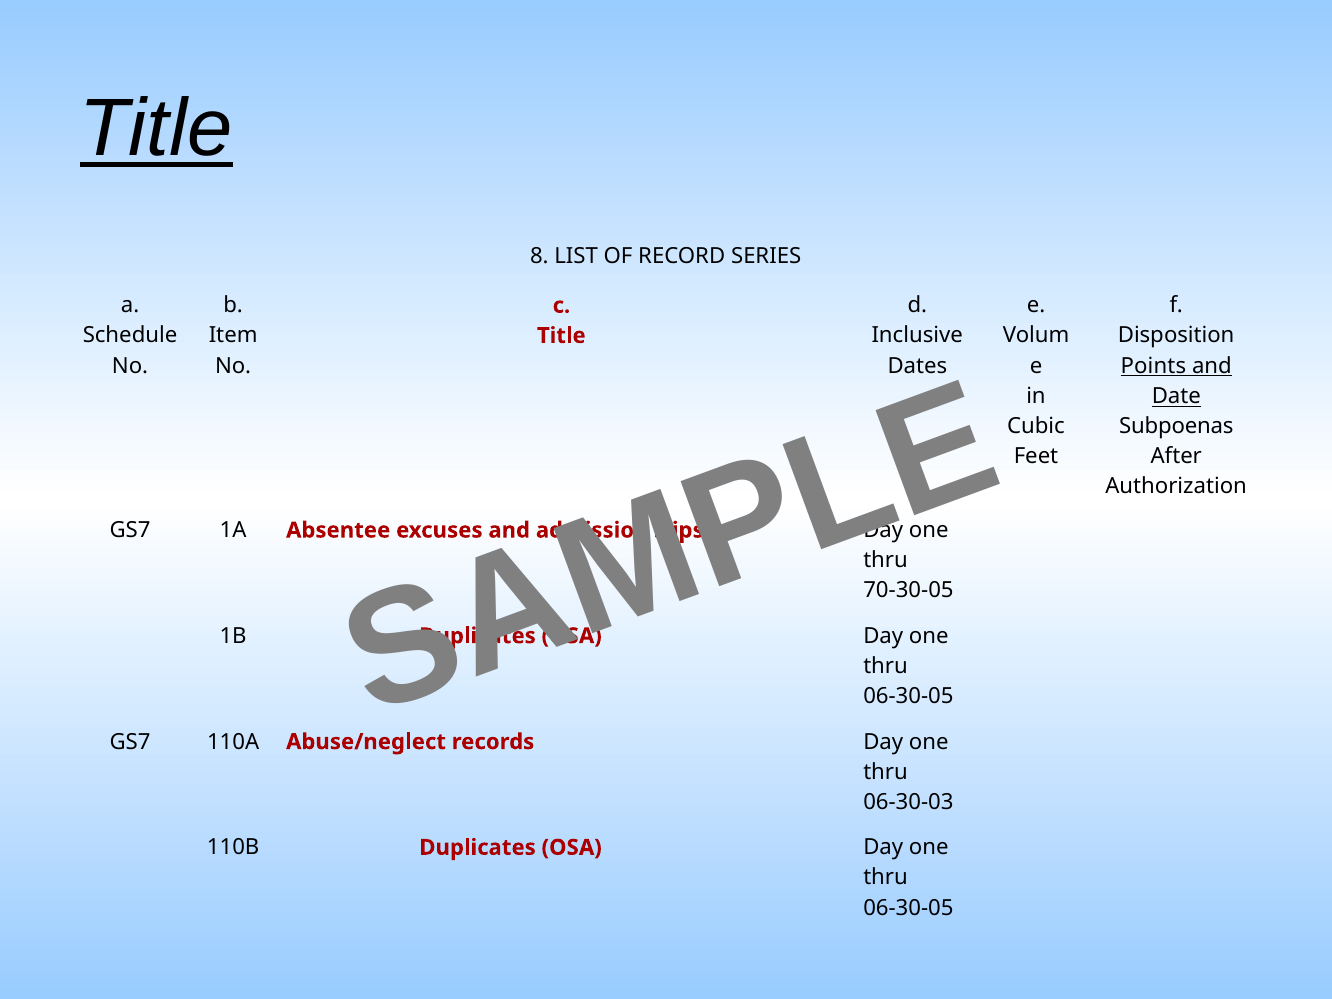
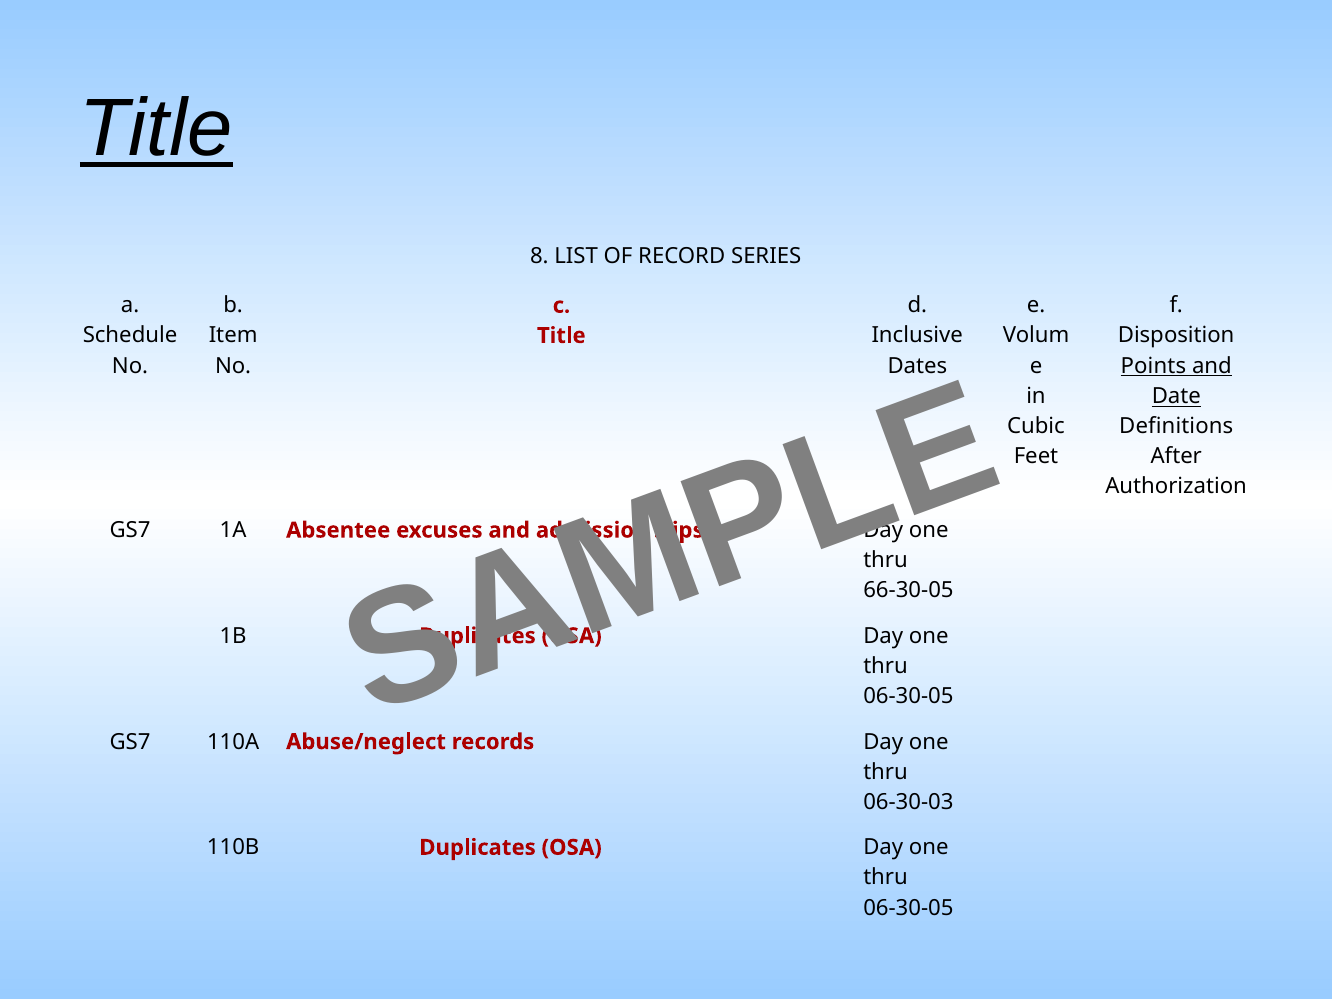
Subpoenas: Subpoenas -> Definitions
70-30-05: 70-30-05 -> 66-30-05
